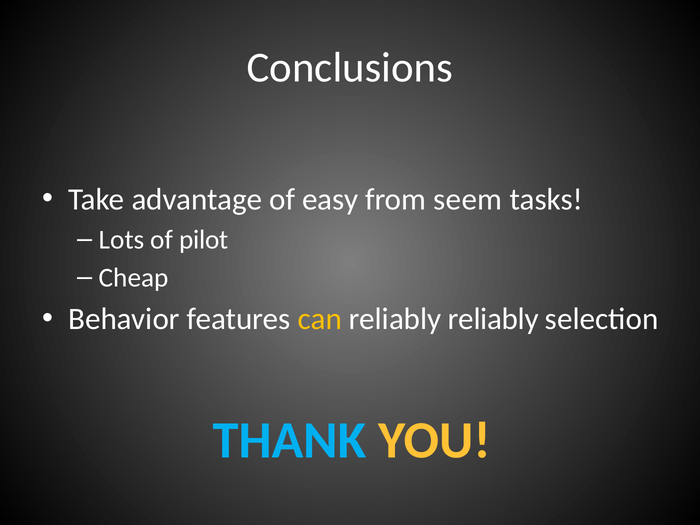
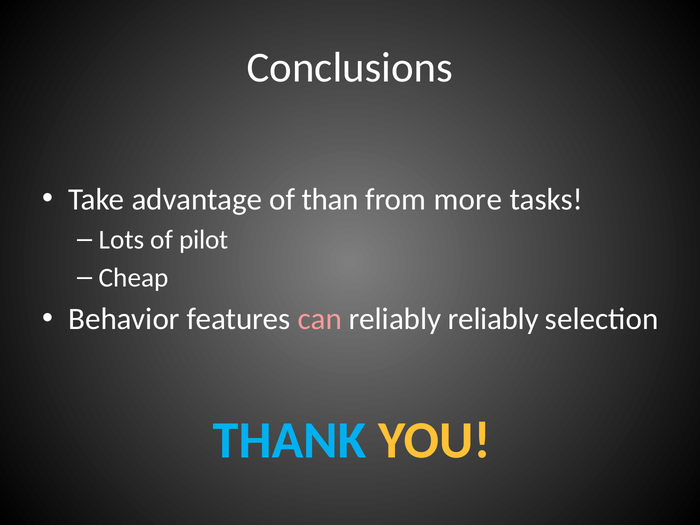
easy: easy -> than
seem: seem -> more
can colour: yellow -> pink
